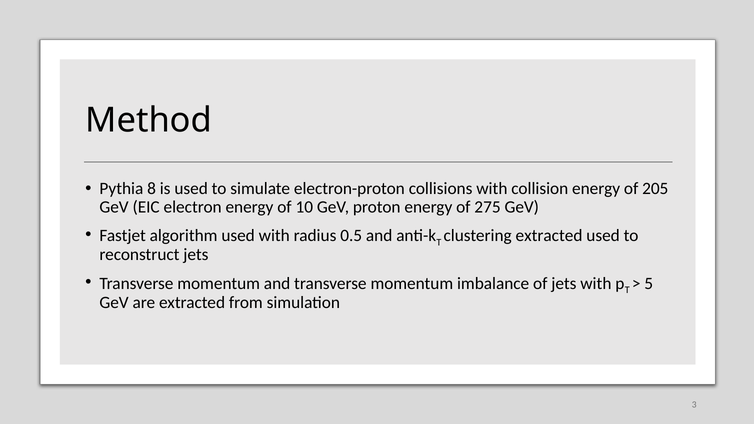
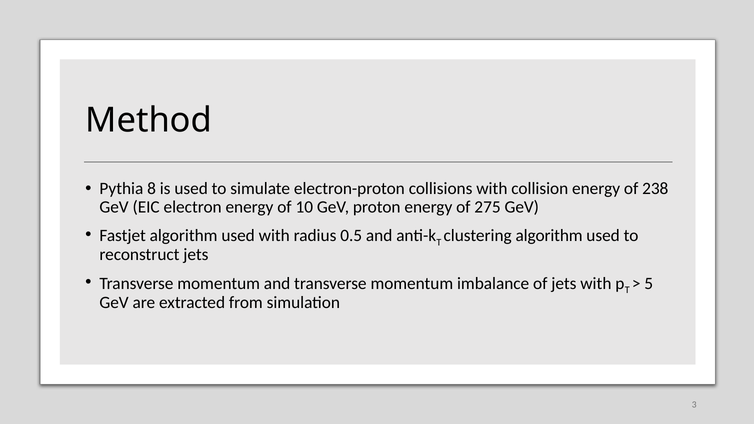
205: 205 -> 238
clustering extracted: extracted -> algorithm
